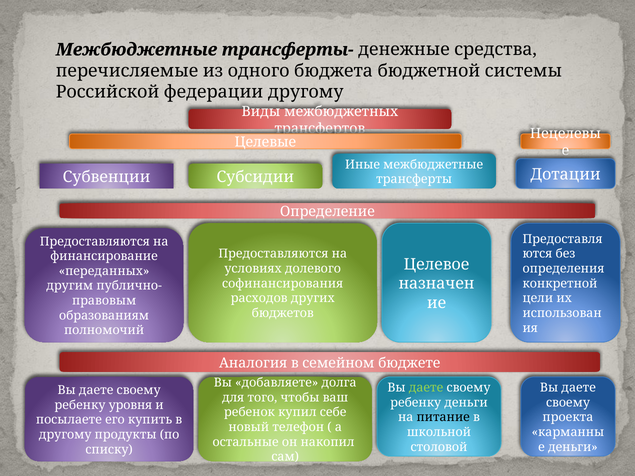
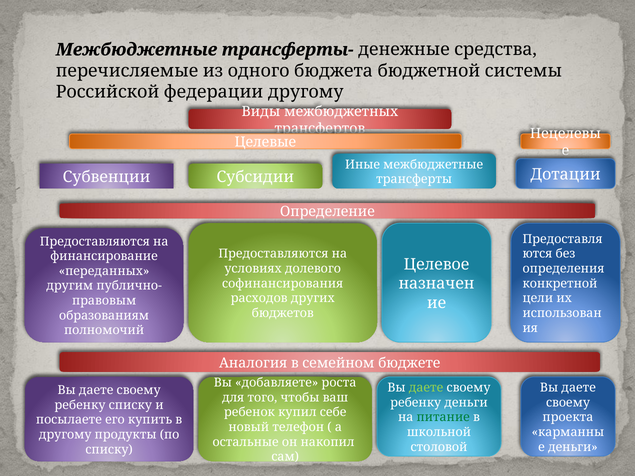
долга: долга -> роста
ребенку уровня: уровня -> списку
питание colour: black -> green
